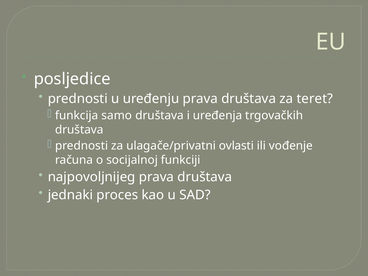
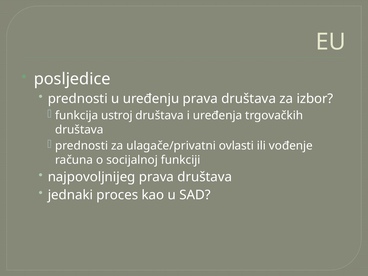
teret: teret -> izbor
samo: samo -> ustroj
